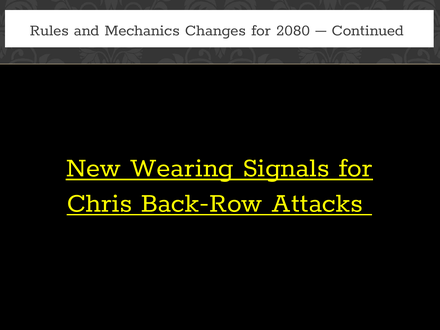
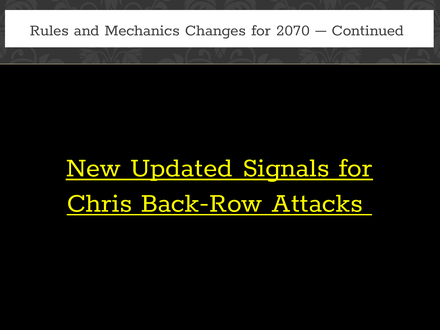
2080: 2080 -> 2070
Wearing: Wearing -> Updated
